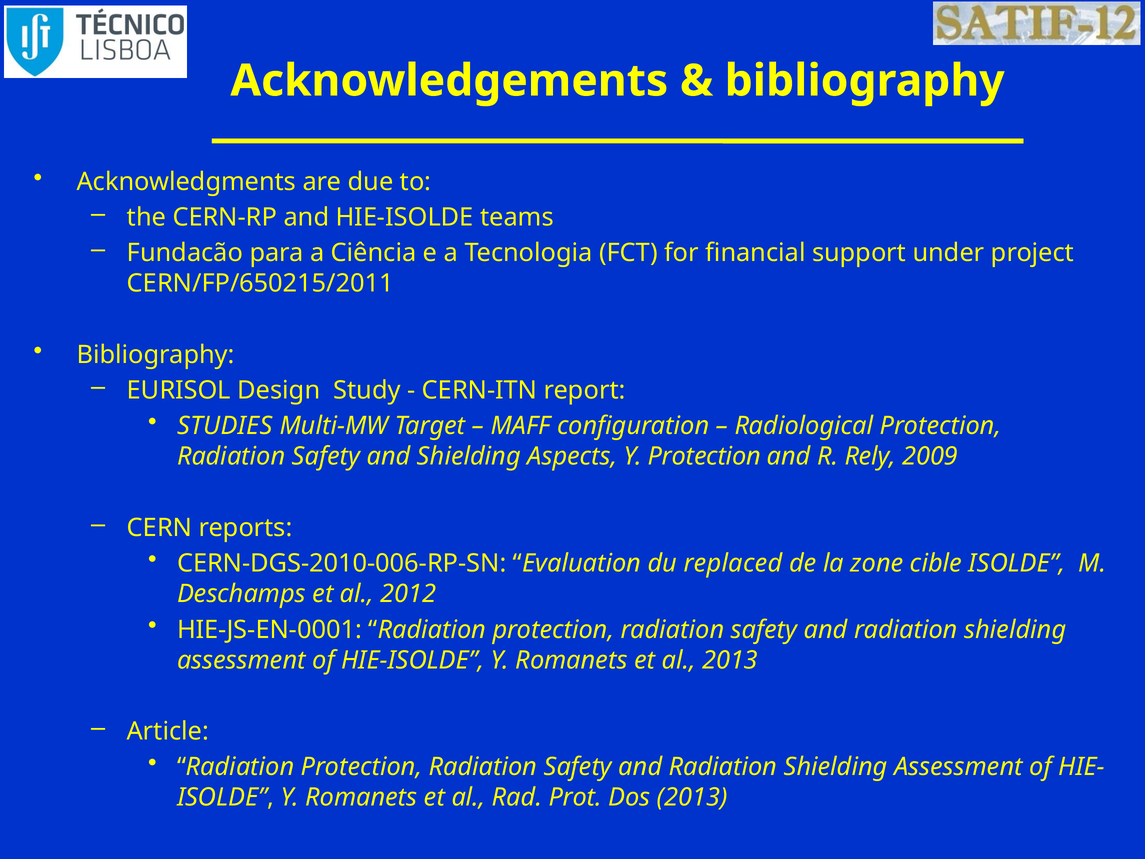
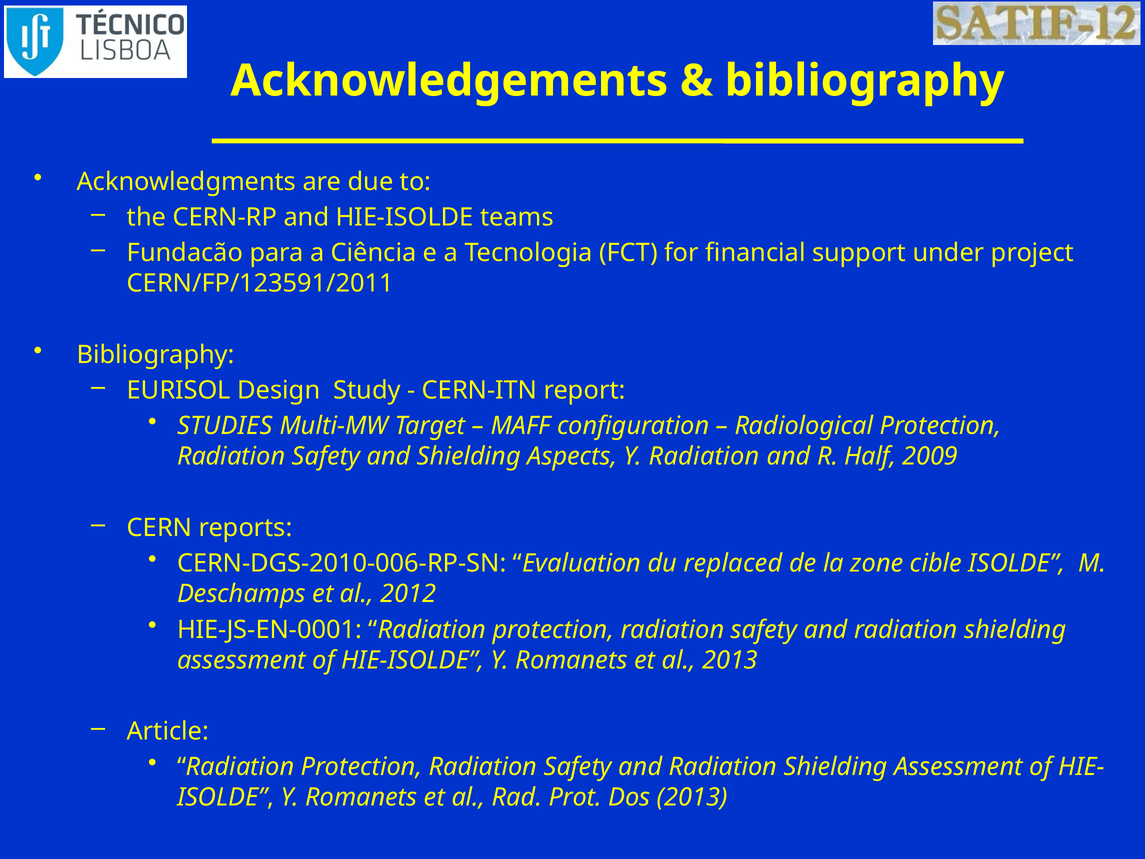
CERN/FP/650215/2011: CERN/FP/650215/2011 -> CERN/FP/123591/2011
Y Protection: Protection -> Radiation
Rely: Rely -> Half
